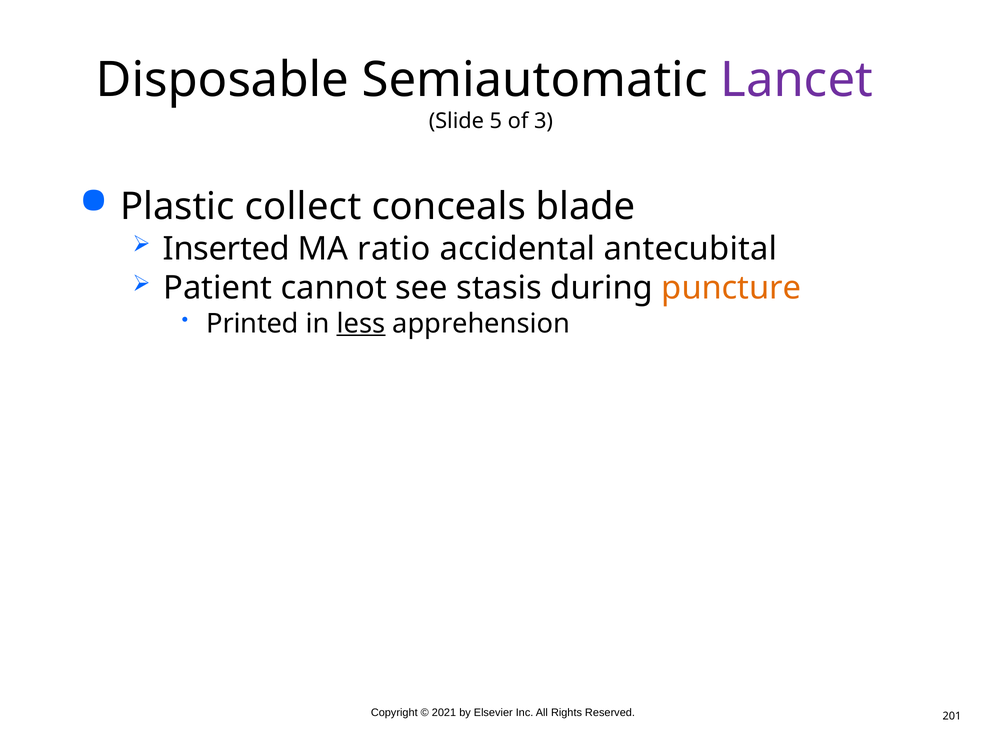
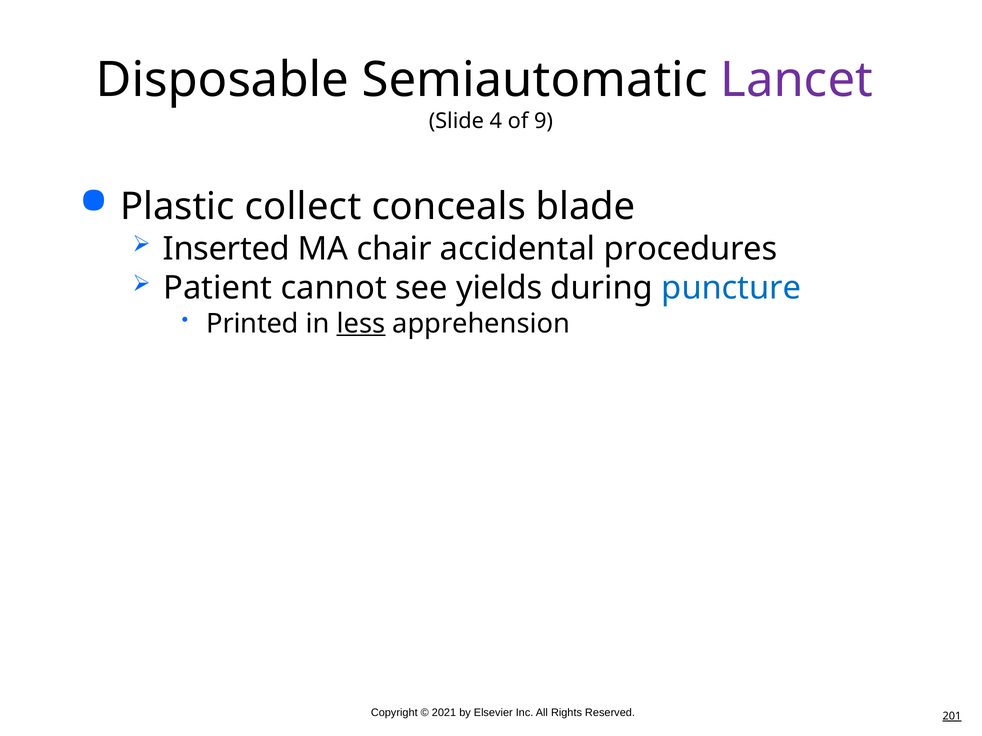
5: 5 -> 4
3: 3 -> 9
ratio: ratio -> chair
antecubital: antecubital -> procedures
stasis: stasis -> yields
puncture colour: orange -> blue
201 underline: none -> present
